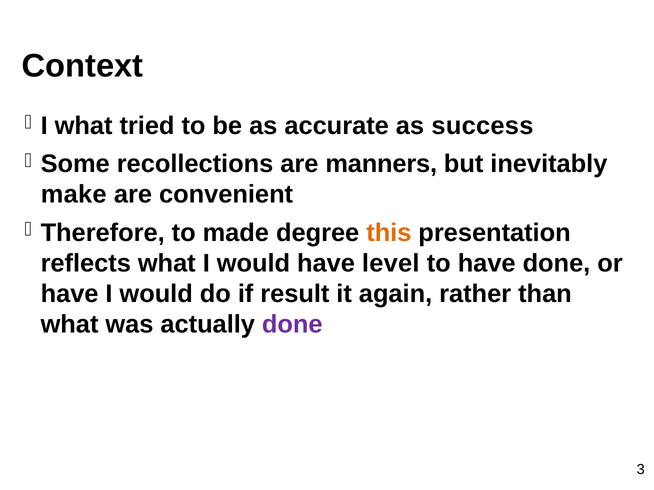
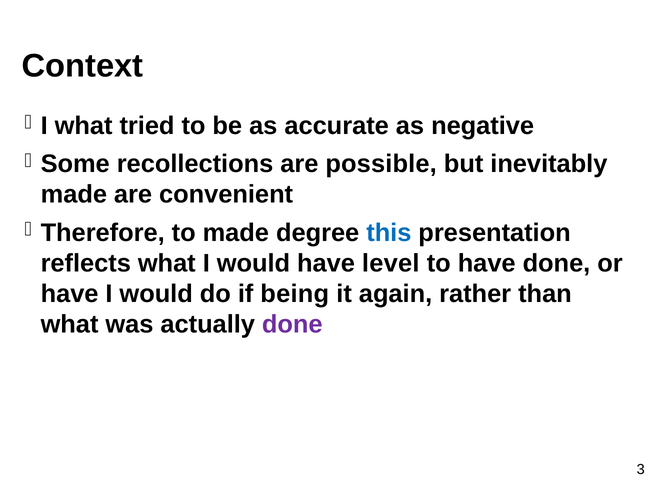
success: success -> negative
manners: manners -> possible
make at (74, 195): make -> made
this colour: orange -> blue
result: result -> being
